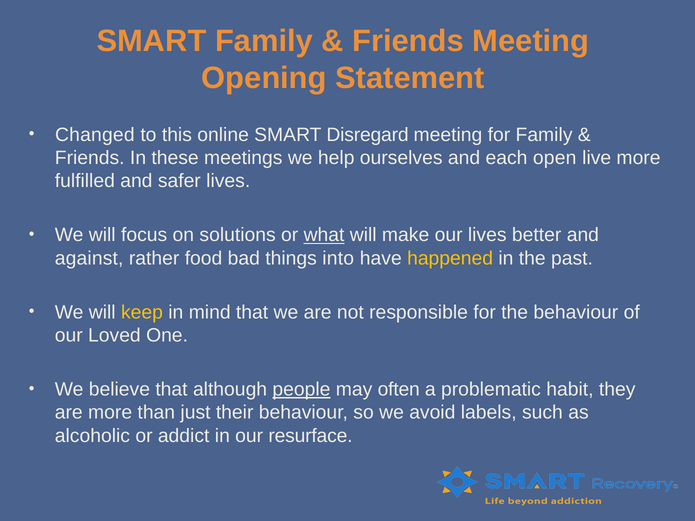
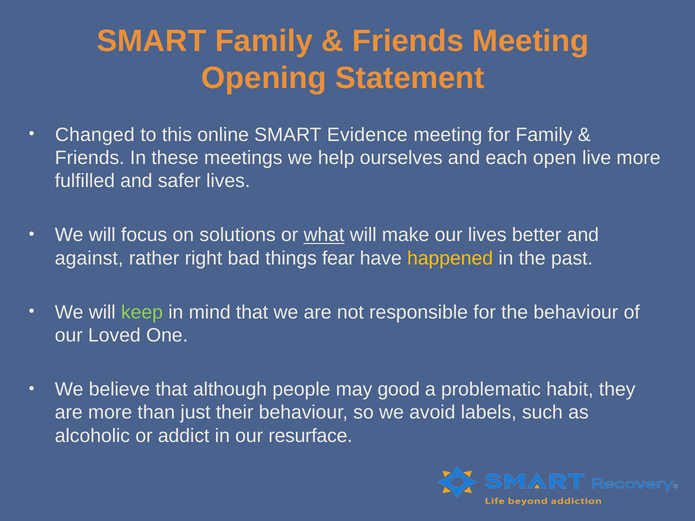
Disregard: Disregard -> Evidence
food: food -> right
into: into -> fear
keep colour: yellow -> light green
people underline: present -> none
often: often -> good
